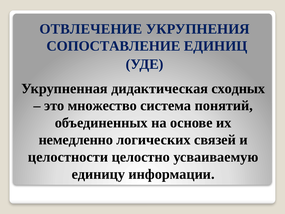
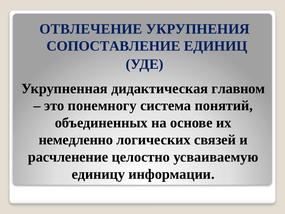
сходных: сходных -> главном
множество: множество -> понемногу
целостности: целостности -> расчленение
